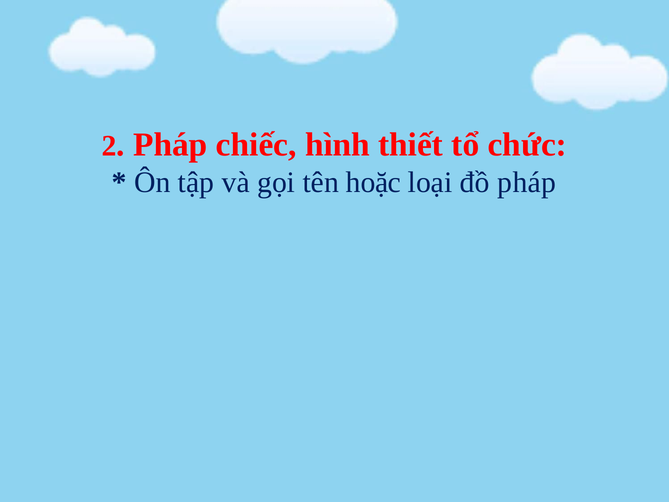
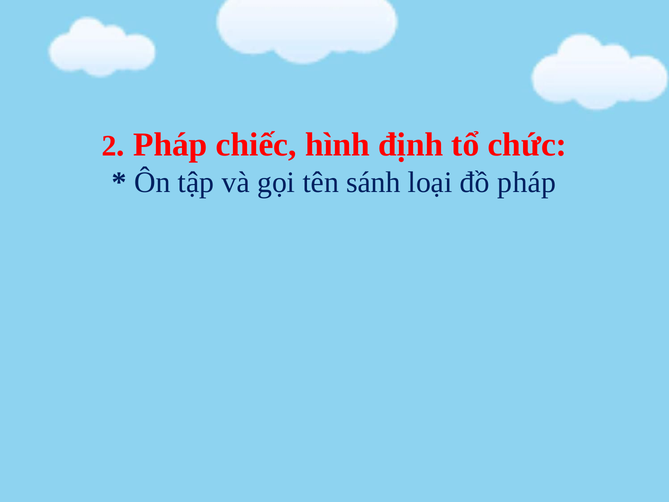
thiết: thiết -> định
hoặc: hoặc -> sánh
